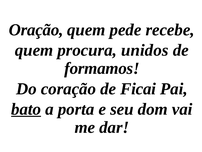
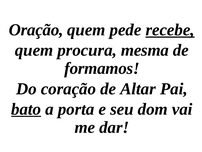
recebe underline: none -> present
unidos: unidos -> mesma
Ficai: Ficai -> Altar
